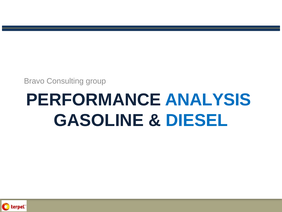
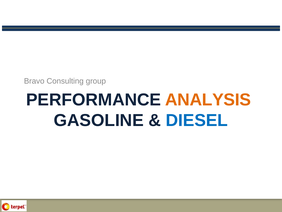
ANALYSIS colour: blue -> orange
